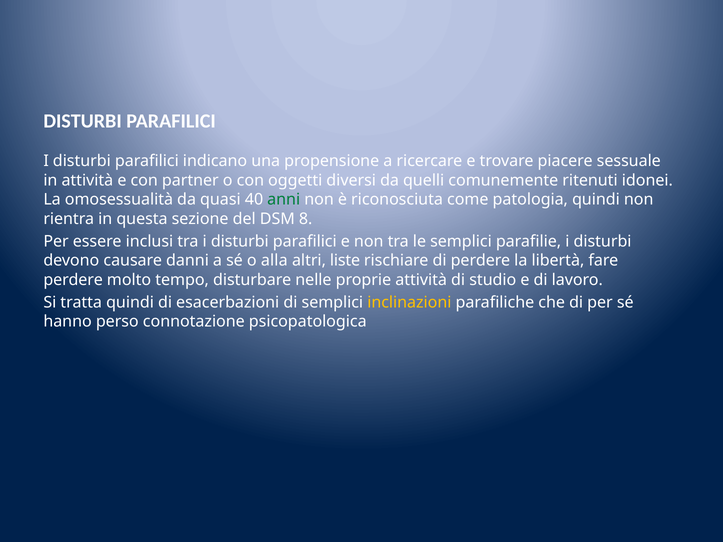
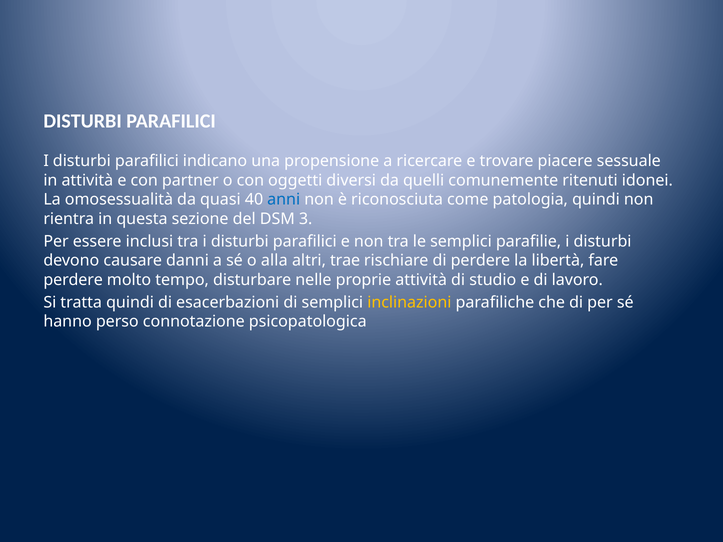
anni colour: green -> blue
8: 8 -> 3
liste: liste -> trae
